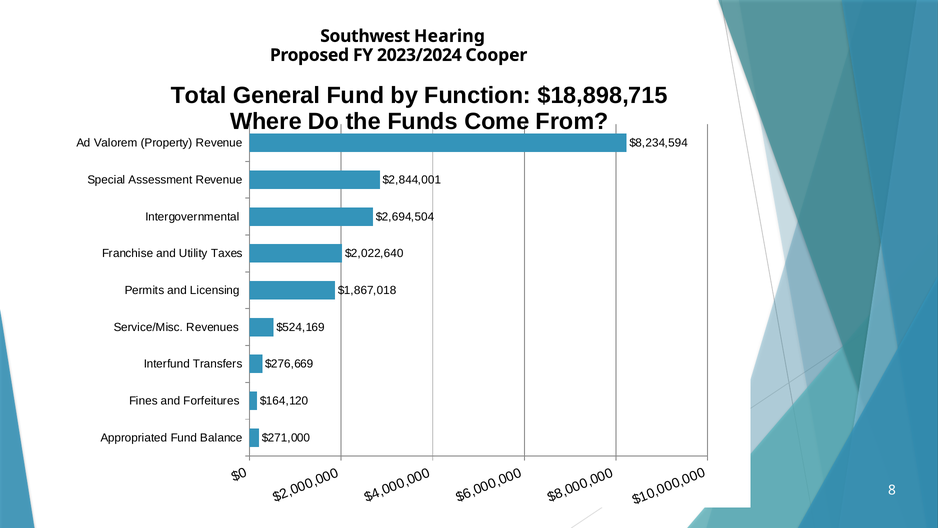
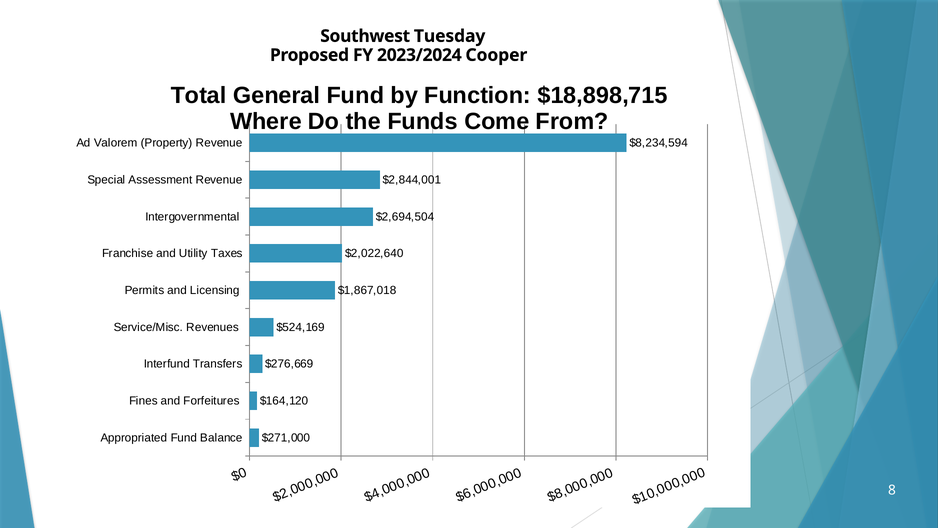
Hearing: Hearing -> Tuesday
